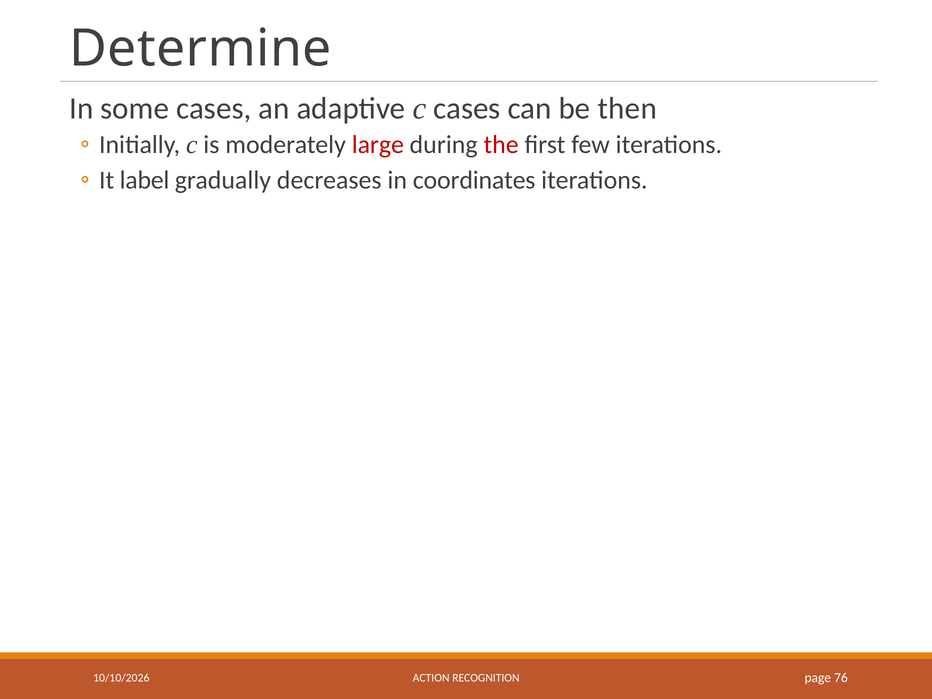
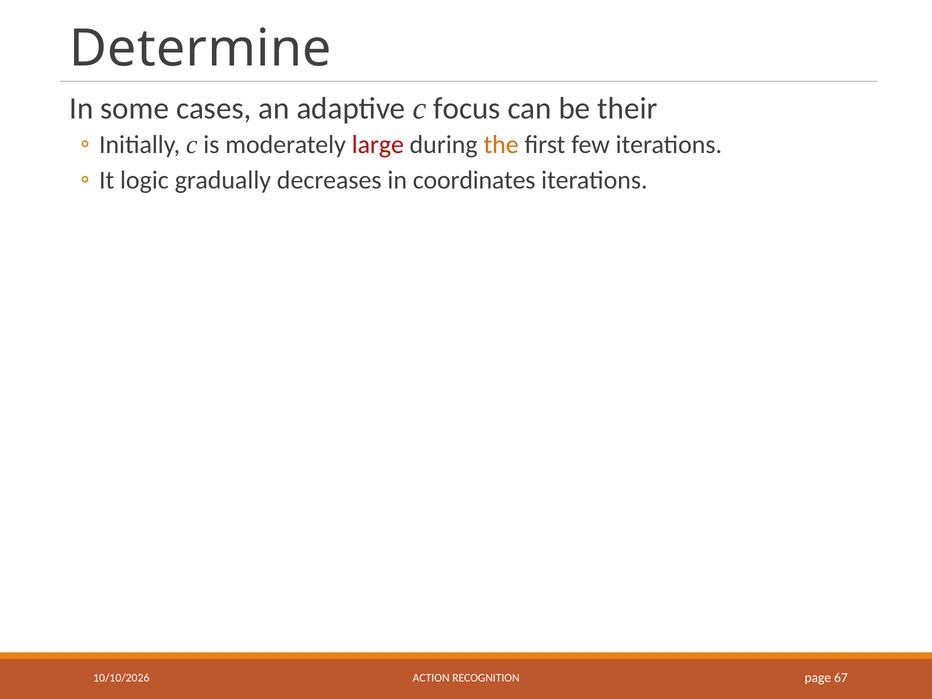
c cases: cases -> focus
then: then -> their
the colour: red -> orange
label: label -> logic
76: 76 -> 67
